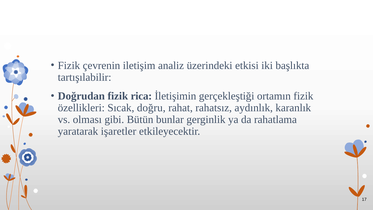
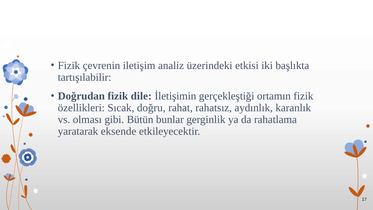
rica: rica -> dile
işaretler: işaretler -> eksende
